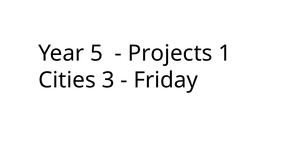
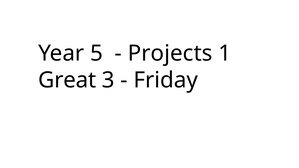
Cities: Cities -> Great
